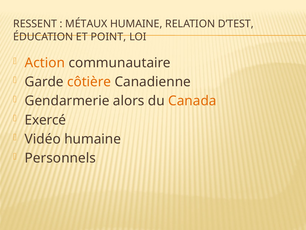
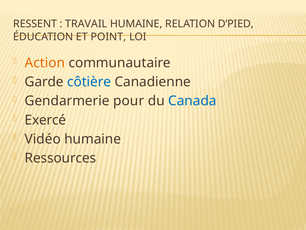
MÉTAUX: MÉTAUX -> TRAVAIL
D’TEST: D’TEST -> D’PIED
côtière colour: orange -> blue
alors: alors -> pour
Canada colour: orange -> blue
Personnels: Personnels -> Ressources
